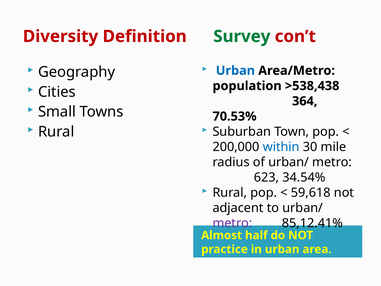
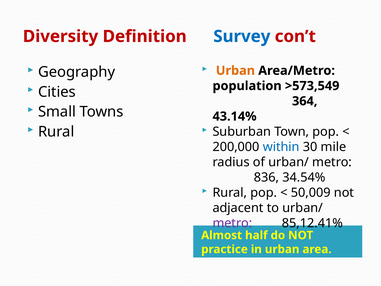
Survey colour: green -> blue
Urban at (235, 71) colour: blue -> orange
>538,438: >538,438 -> >573,549
70.53%: 70.53% -> 43.14%
623: 623 -> 836
59,618: 59,618 -> 50,009
